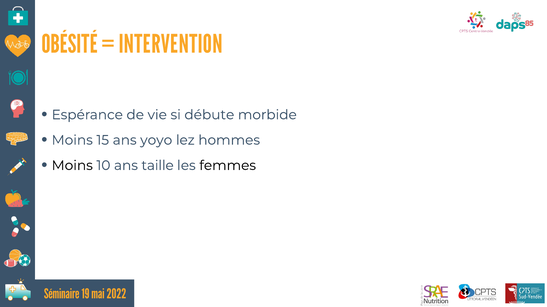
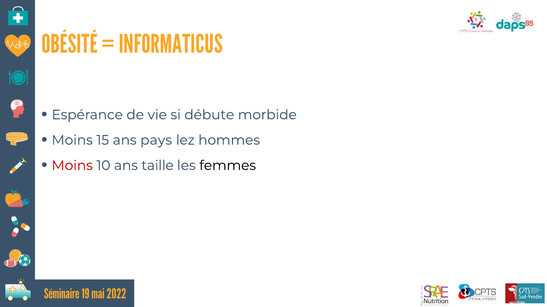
INTERVENTION: INTERVENTION -> INFORMATICUS
yoyo: yoyo -> pays
Moins at (72, 166) colour: black -> red
